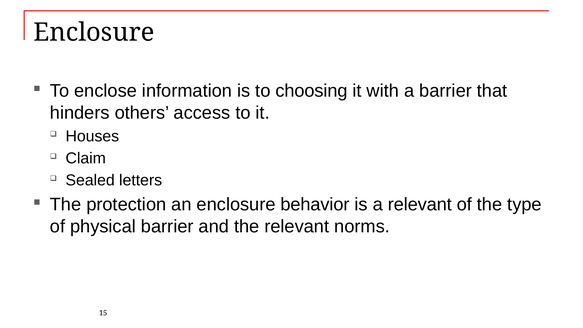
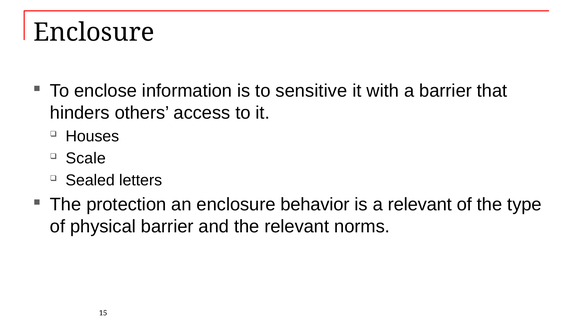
choosing: choosing -> sensitive
Claim: Claim -> Scale
